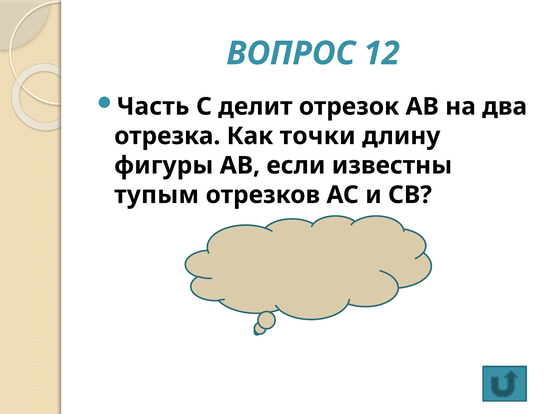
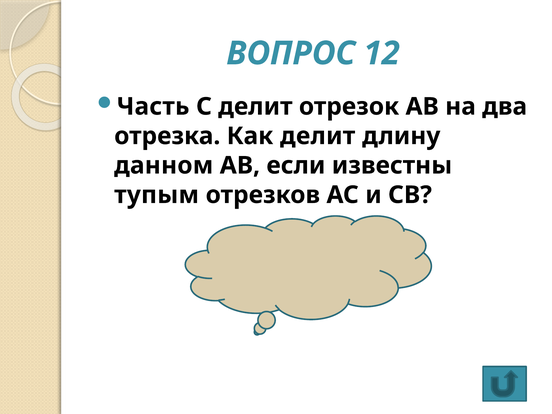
Как точки: точки -> делит
фигуры: фигуры -> данном
